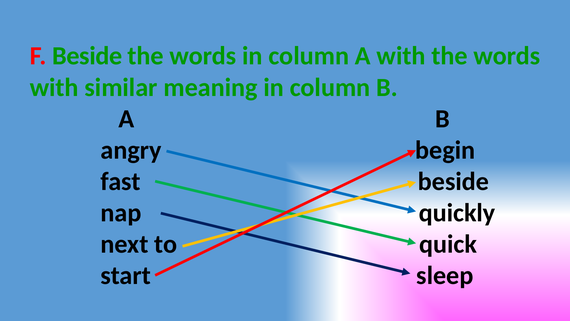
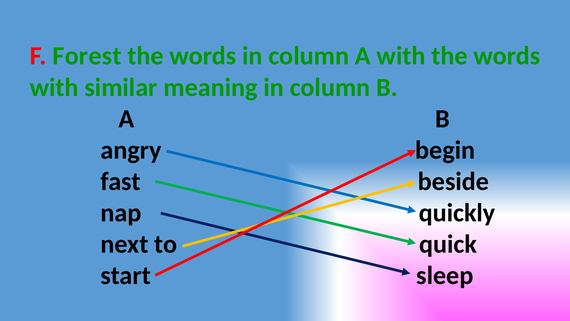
F Beside: Beside -> Forest
